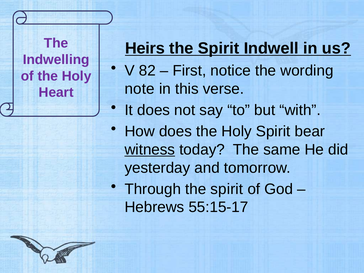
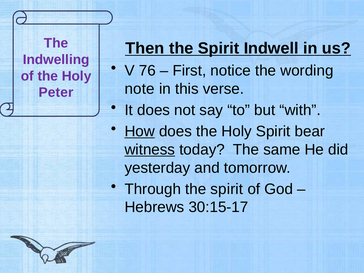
Heirs: Heirs -> Then
82: 82 -> 76
Heart: Heart -> Peter
How underline: none -> present
55:15-17: 55:15-17 -> 30:15-17
